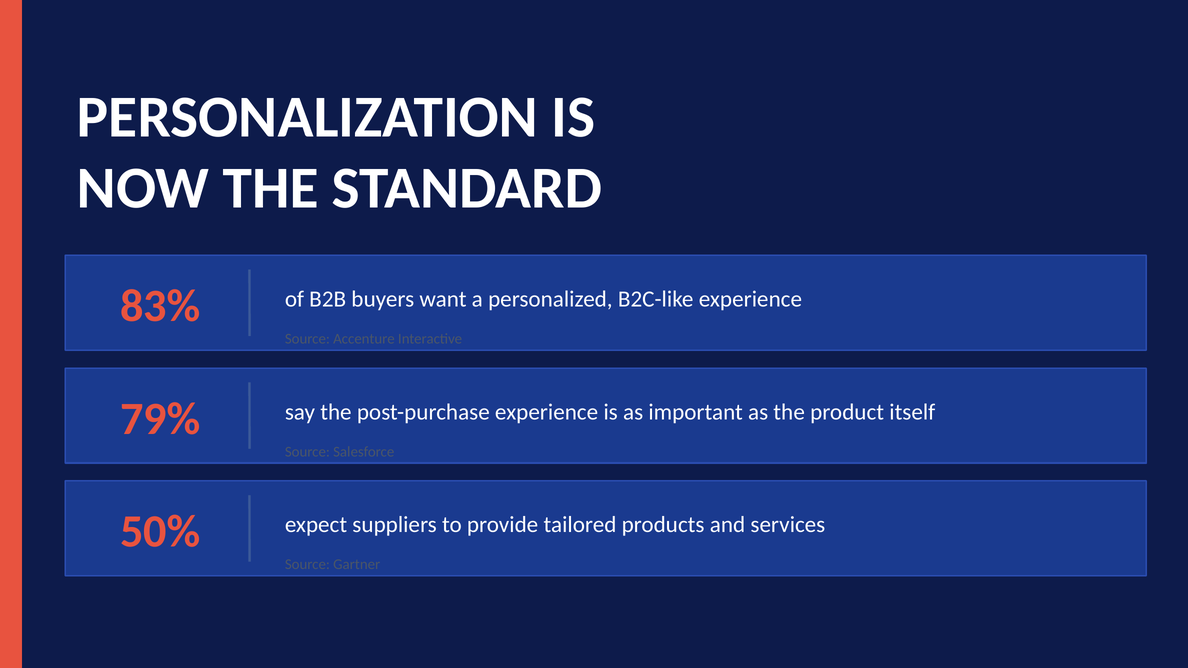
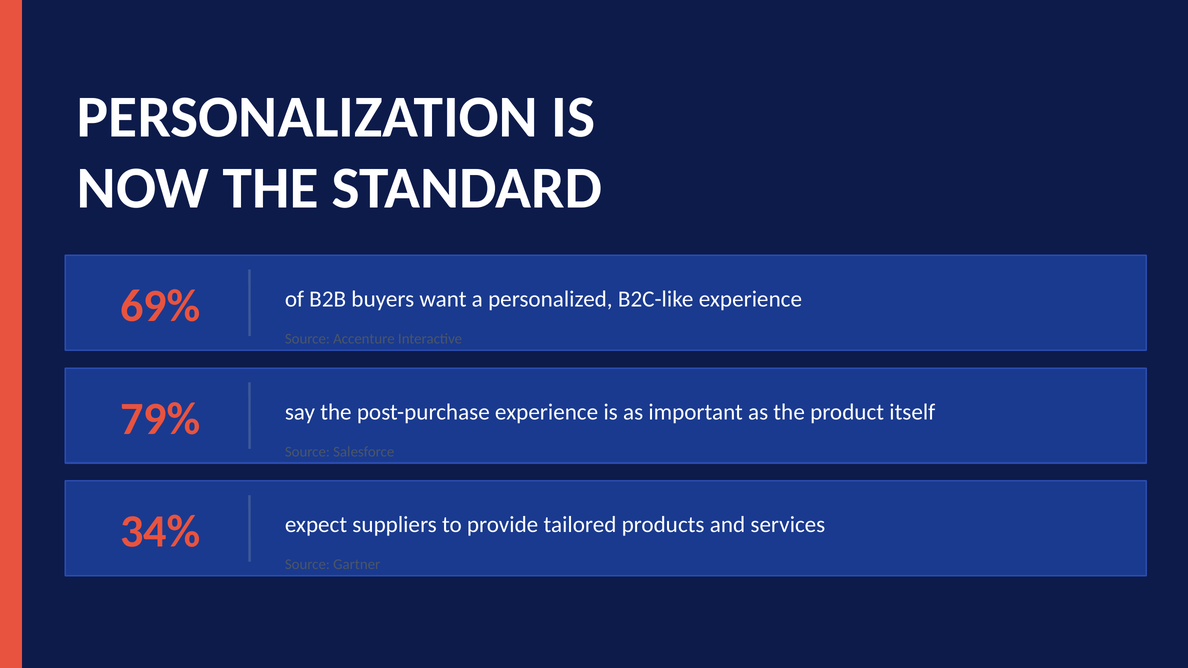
83%: 83% -> 69%
50%: 50% -> 34%
